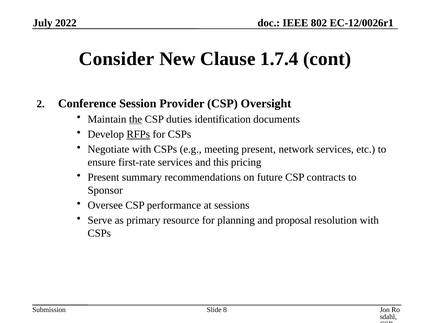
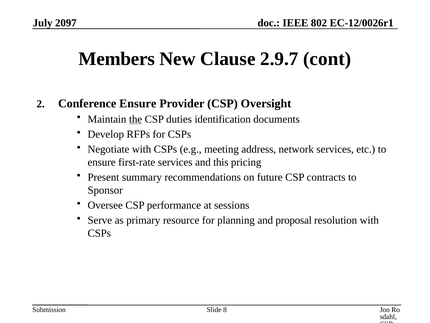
2022: 2022 -> 2097
Consider: Consider -> Members
1.7.4: 1.7.4 -> 2.9.7
Conference Session: Session -> Ensure
RFPs underline: present -> none
meeting present: present -> address
